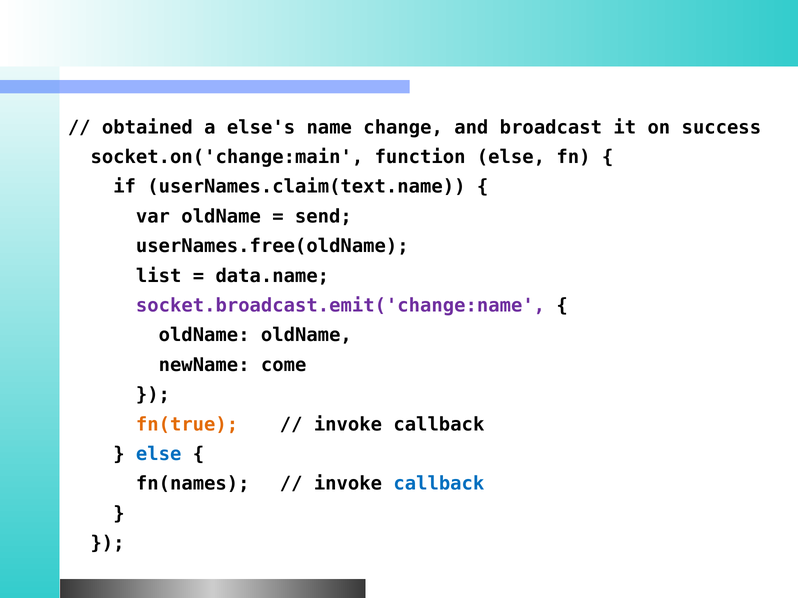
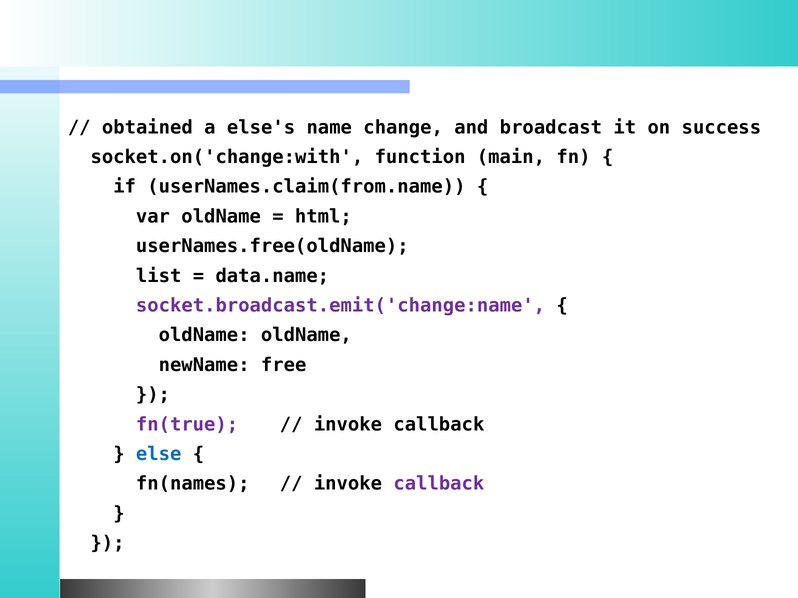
socket.on('change:main: socket.on('change:main -> socket.on('change:with
function else: else -> main
userNames.claim(text.name: userNames.claim(text.name -> userNames.claim(from.name
send: send -> html
come: come -> free
fn(true colour: orange -> purple
callback at (439, 484) colour: blue -> purple
